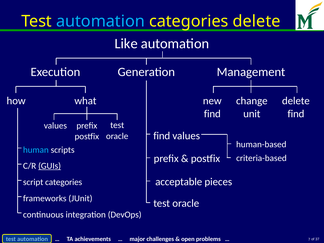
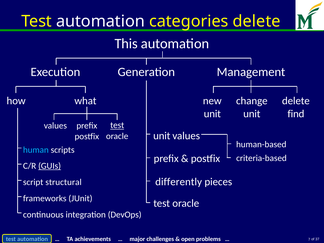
automation at (100, 21) colour: light blue -> white
Like: Like -> This
find at (212, 114): find -> unit
test at (117, 125) underline: none -> present
find at (162, 136): find -> unit
acceptable: acceptable -> differently
script categories: categories -> structural
